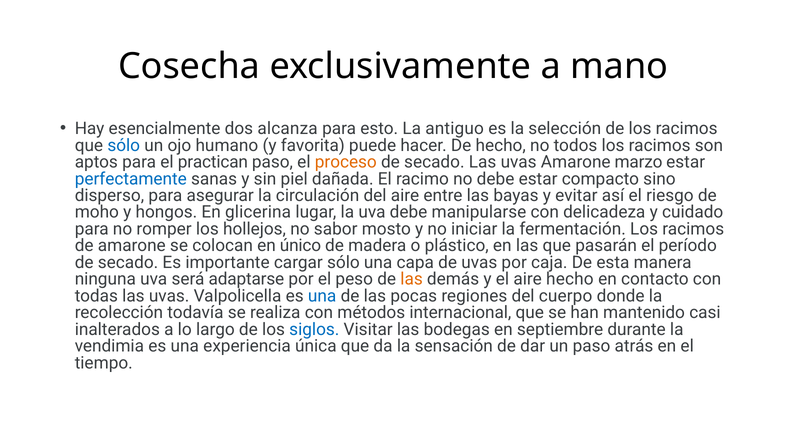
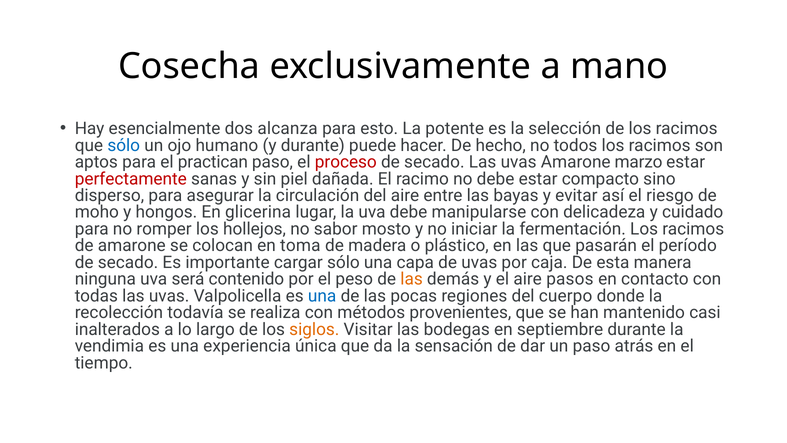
antiguo: antiguo -> potente
y favorita: favorita -> durante
proceso colour: orange -> red
perfectamente colour: blue -> red
único: único -> toma
adaptarse: adaptarse -> contenido
aire hecho: hecho -> pasos
internacional: internacional -> provenientes
siglos colour: blue -> orange
